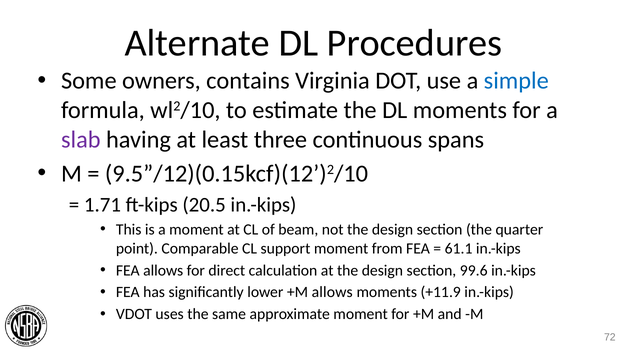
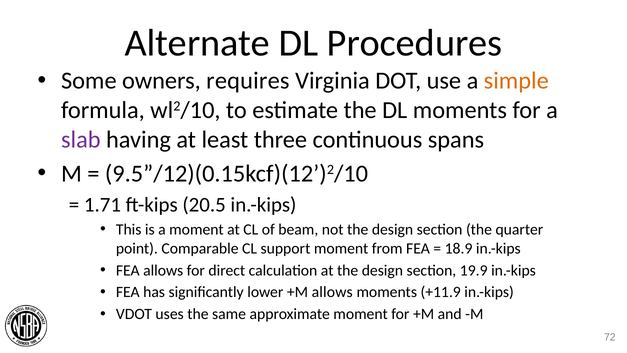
contains: contains -> requires
simple colour: blue -> orange
61.1: 61.1 -> 18.9
99.6: 99.6 -> 19.9
